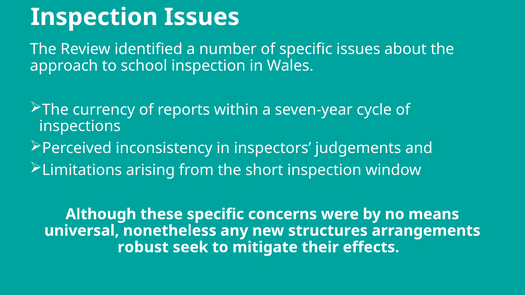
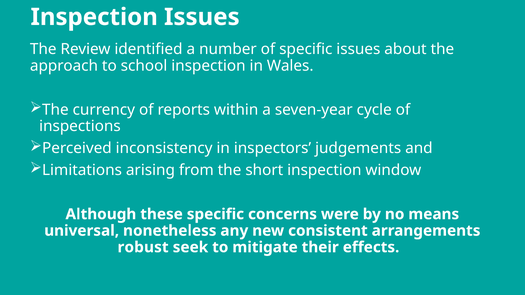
structures: structures -> consistent
